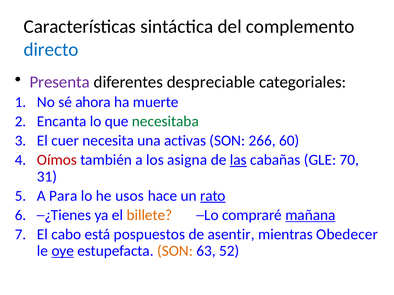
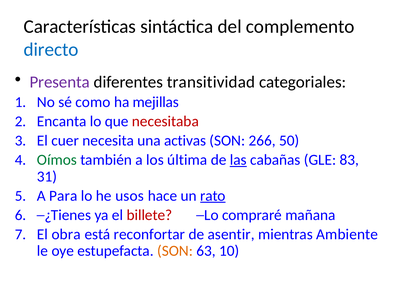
despreciable: despreciable -> transitividad
ahora: ahora -> como
muerte: muerte -> mejillas
necesitaba colour: green -> red
60: 60 -> 50
Oímos colour: red -> green
asigna: asigna -> última
70: 70 -> 83
billete colour: orange -> red
mañana underline: present -> none
cabo: cabo -> obra
pospuestos: pospuestos -> reconfortar
Obedecer: Obedecer -> Ambiente
oye underline: present -> none
52: 52 -> 10
